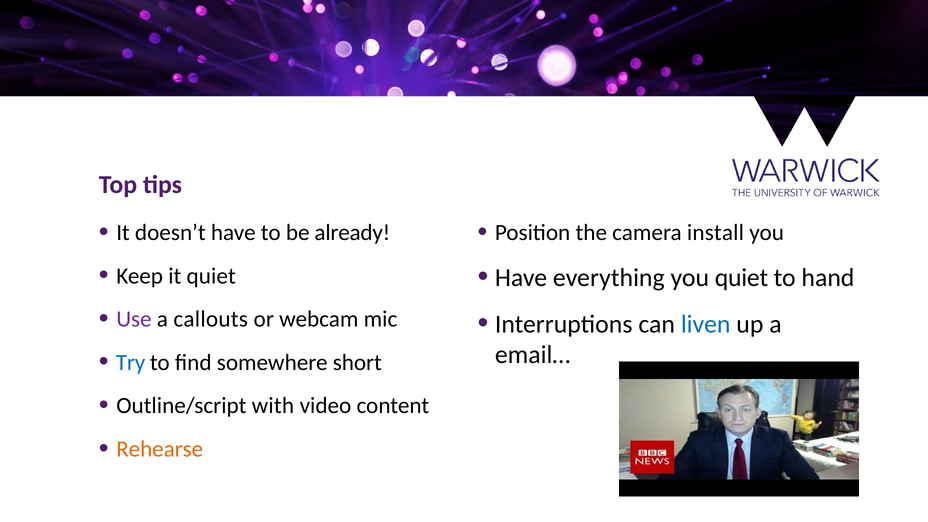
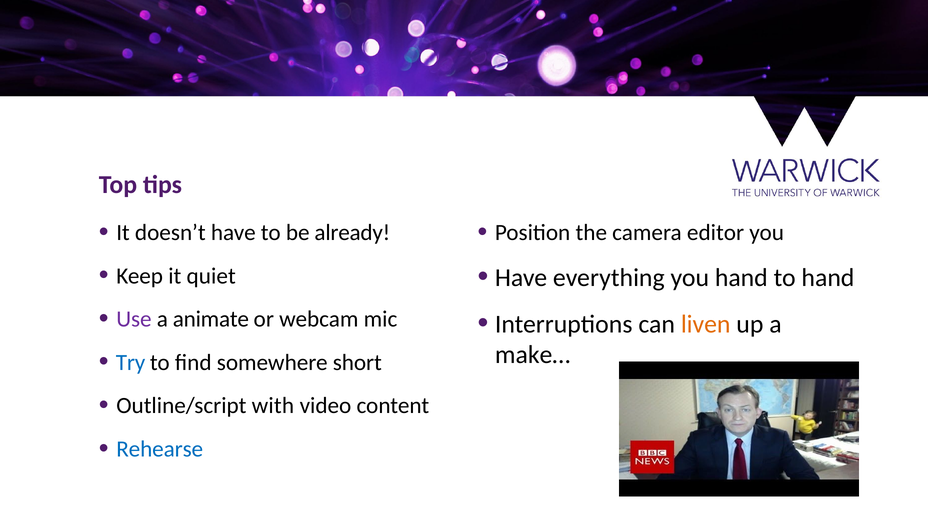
install: install -> editor
you quiet: quiet -> hand
callouts: callouts -> animate
liven colour: blue -> orange
email…: email… -> make…
Rehearse colour: orange -> blue
